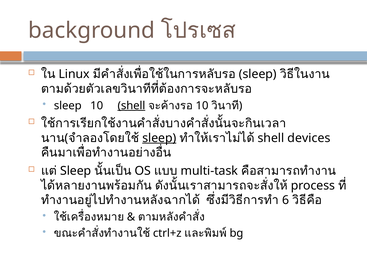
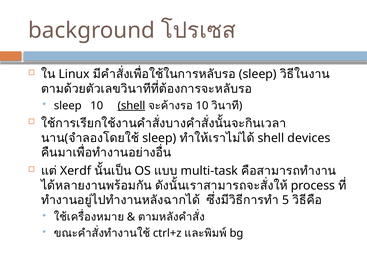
sleep at (159, 138) underline: present -> none
Sleep at (76, 171): Sleep -> Xerdf
6: 6 -> 5
